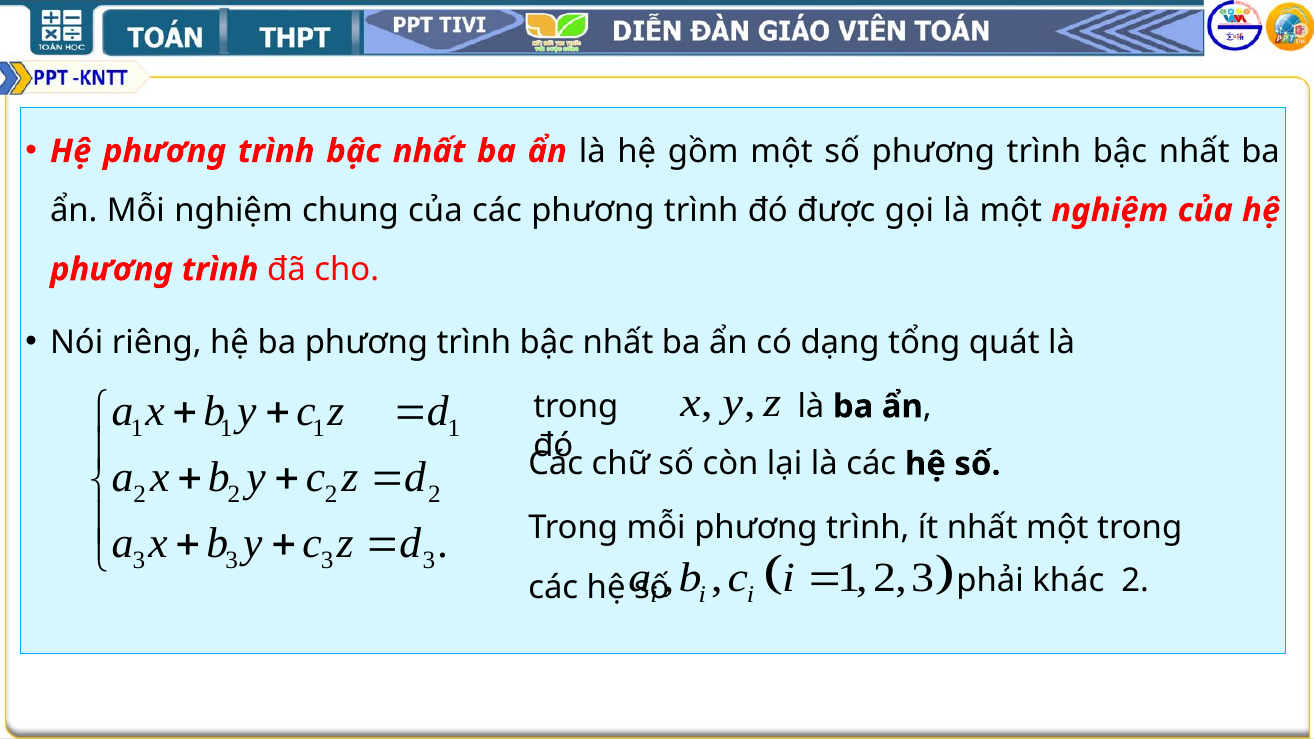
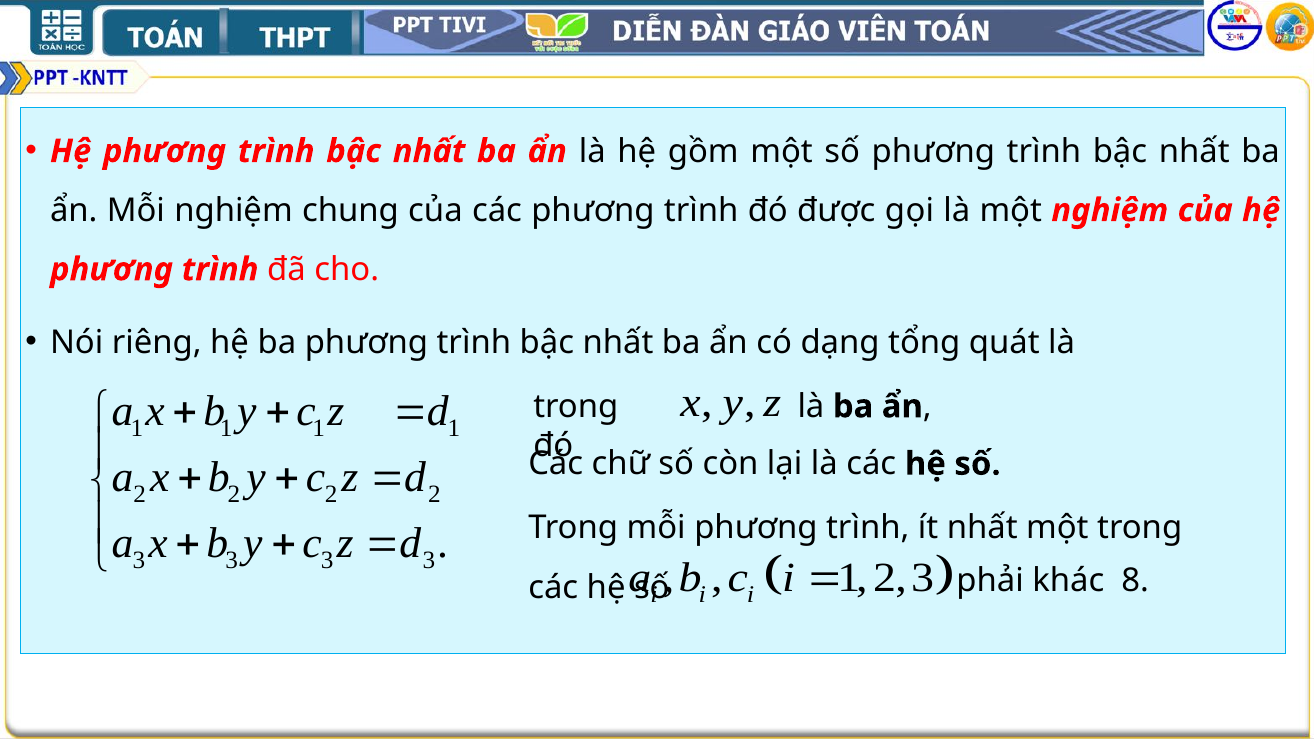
khác 2: 2 -> 8
